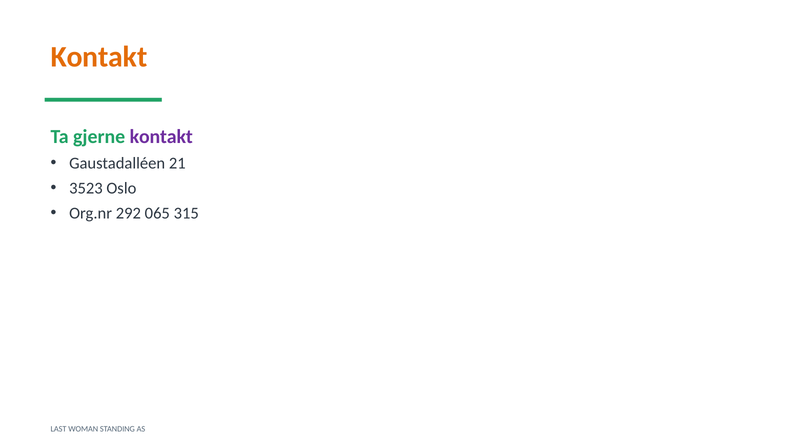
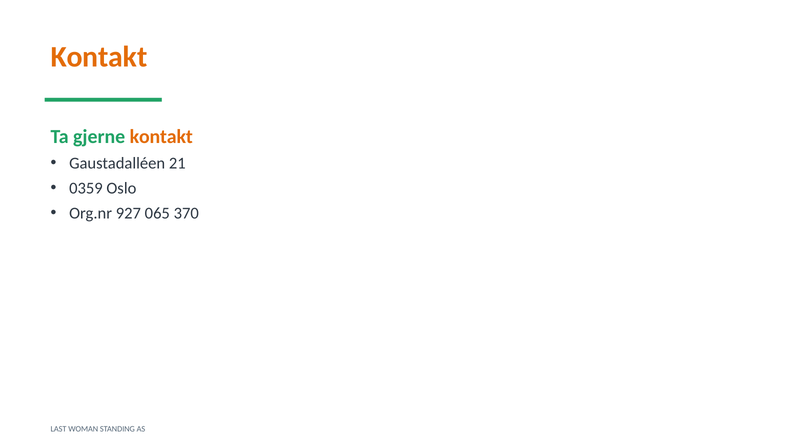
kontakt at (161, 137) colour: purple -> orange
3523: 3523 -> 0359
292: 292 -> 927
315: 315 -> 370
